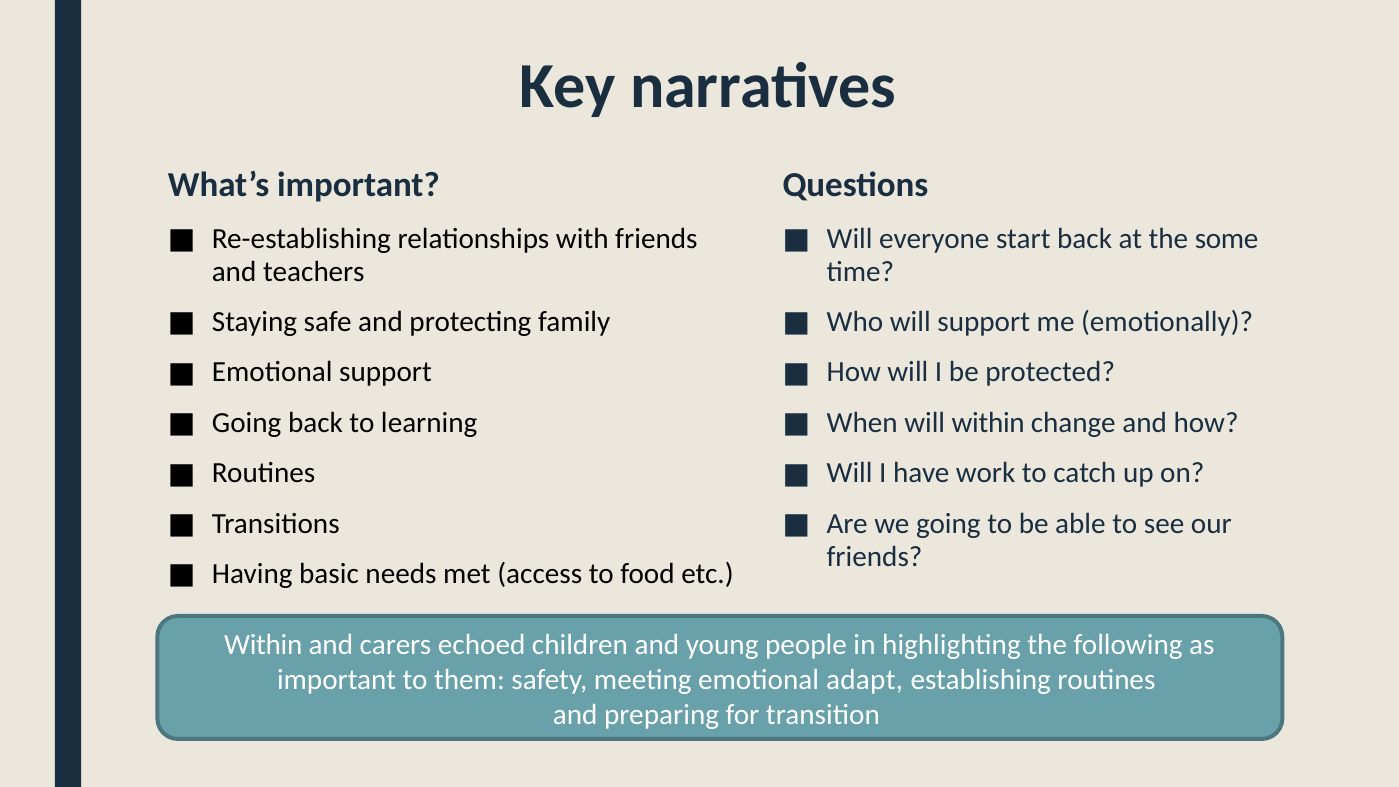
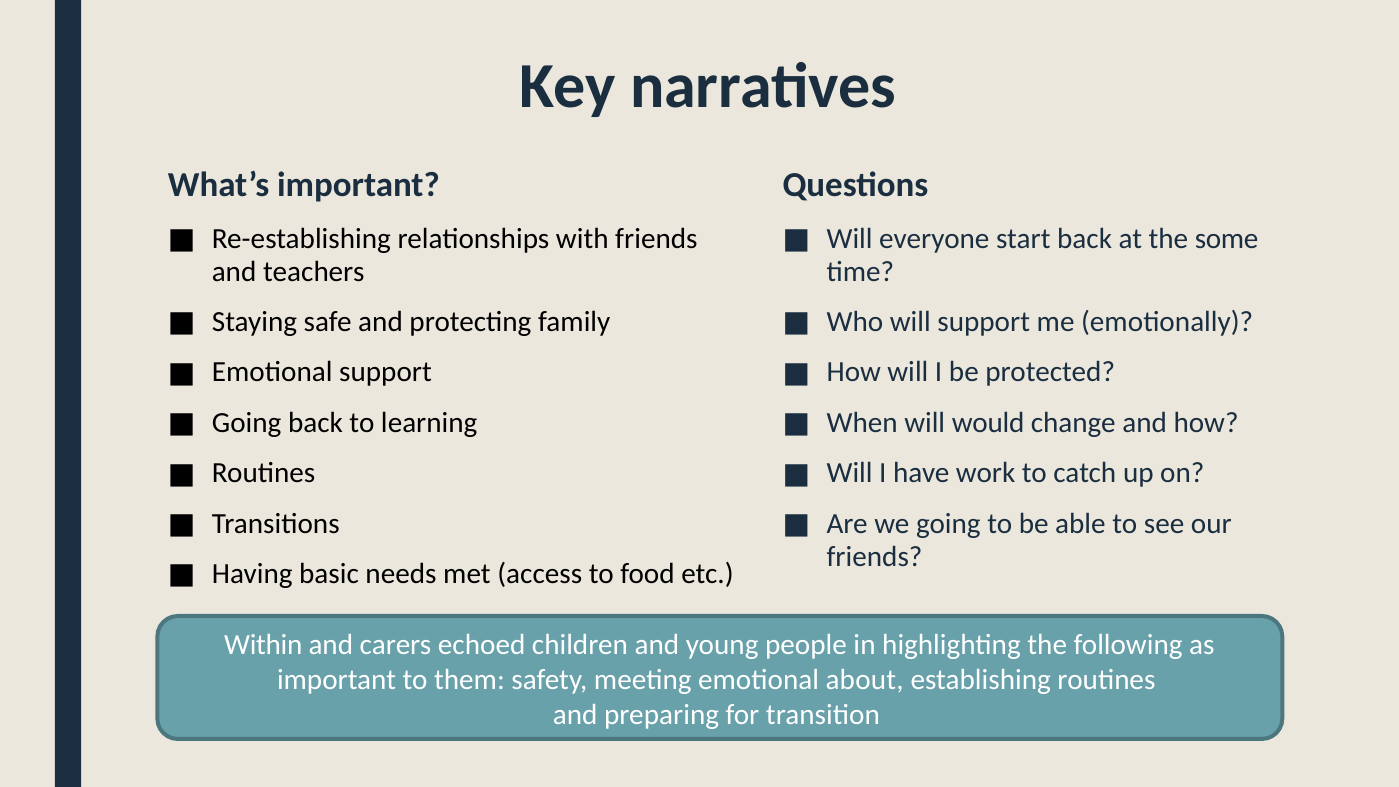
will within: within -> would
adapt: adapt -> about
